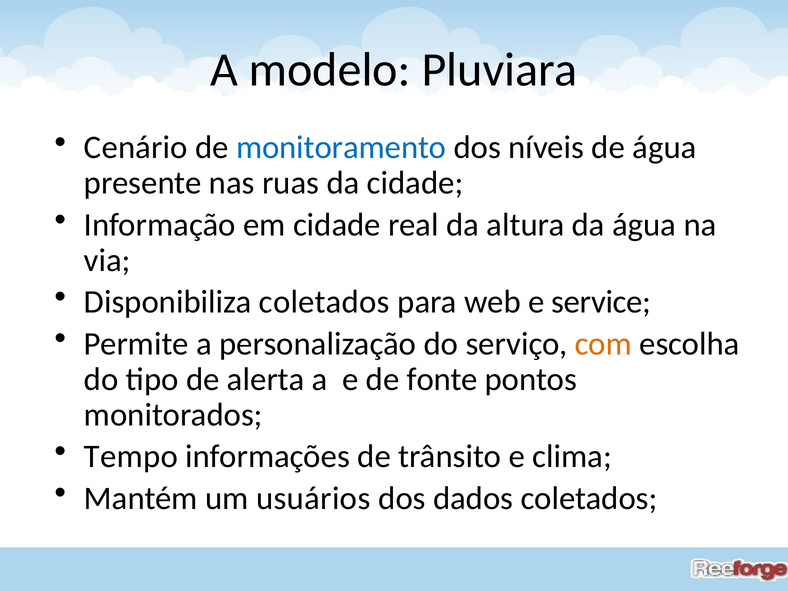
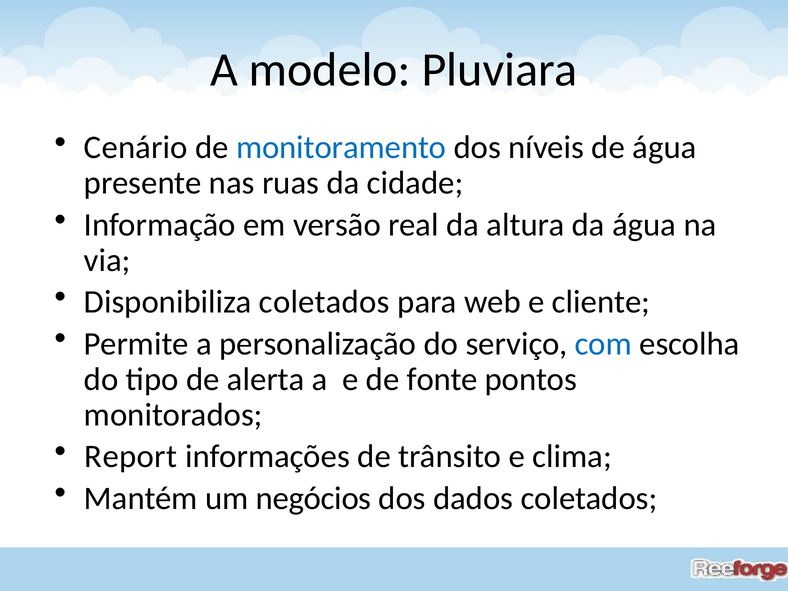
em cidade: cidade -> versão
service: service -> cliente
com colour: orange -> blue
Tempo: Tempo -> Report
usuários: usuários -> negócios
